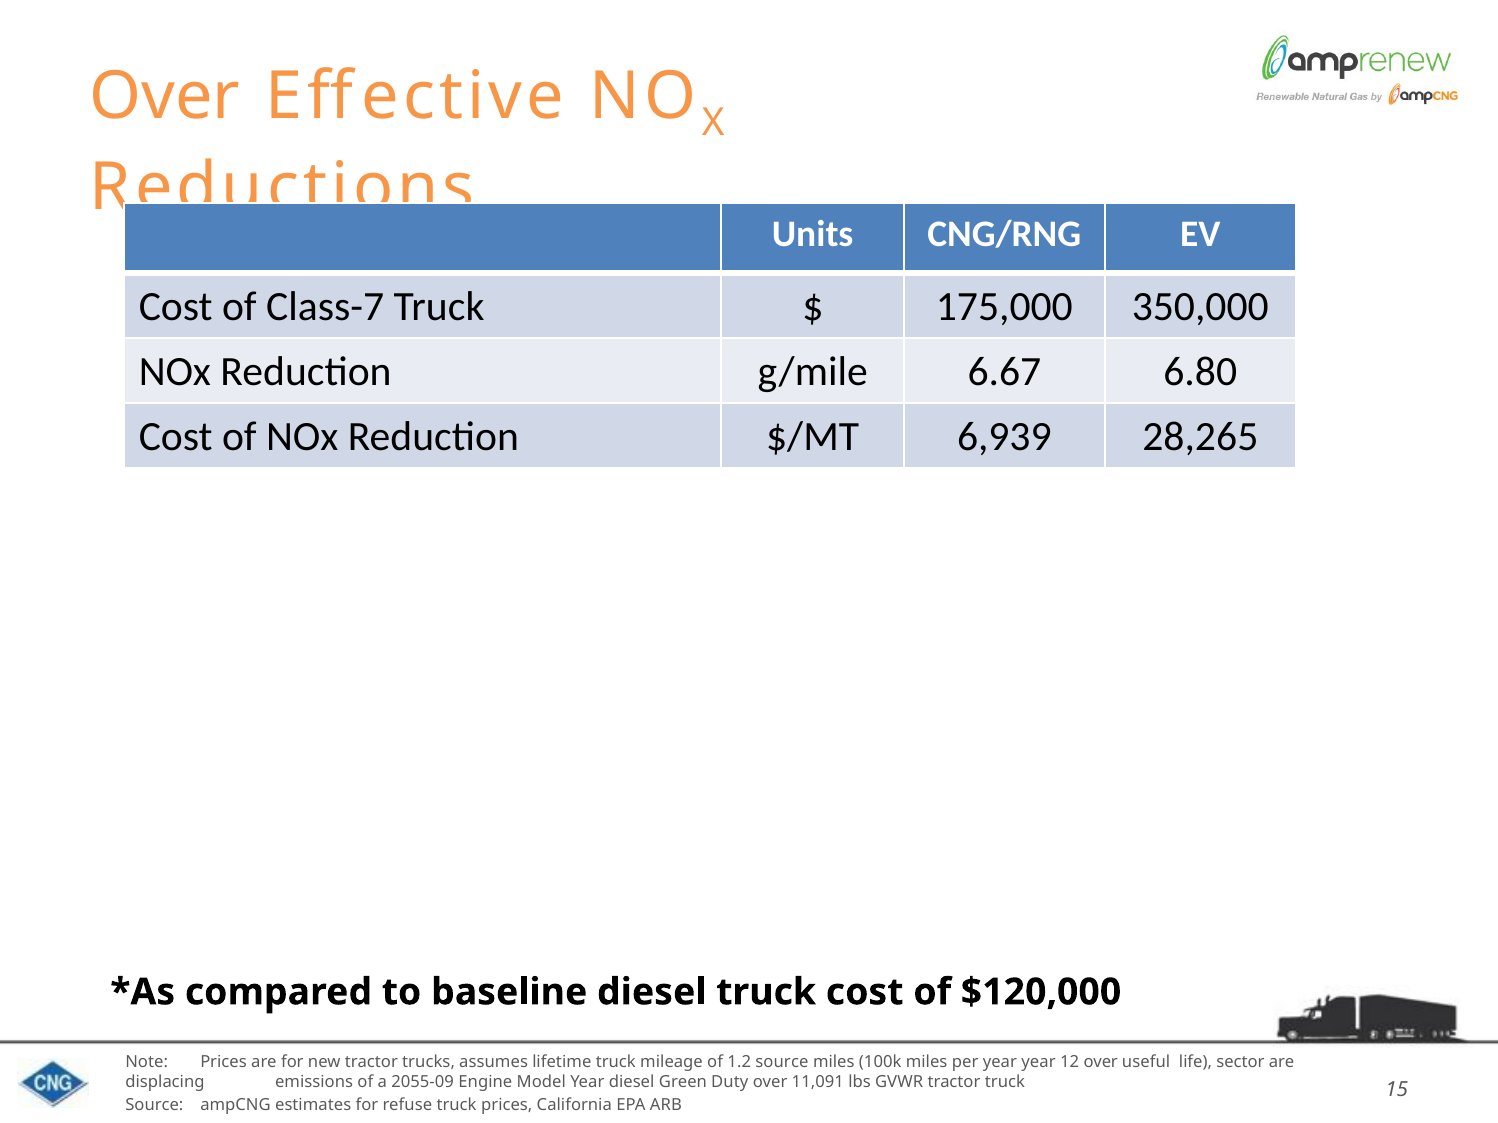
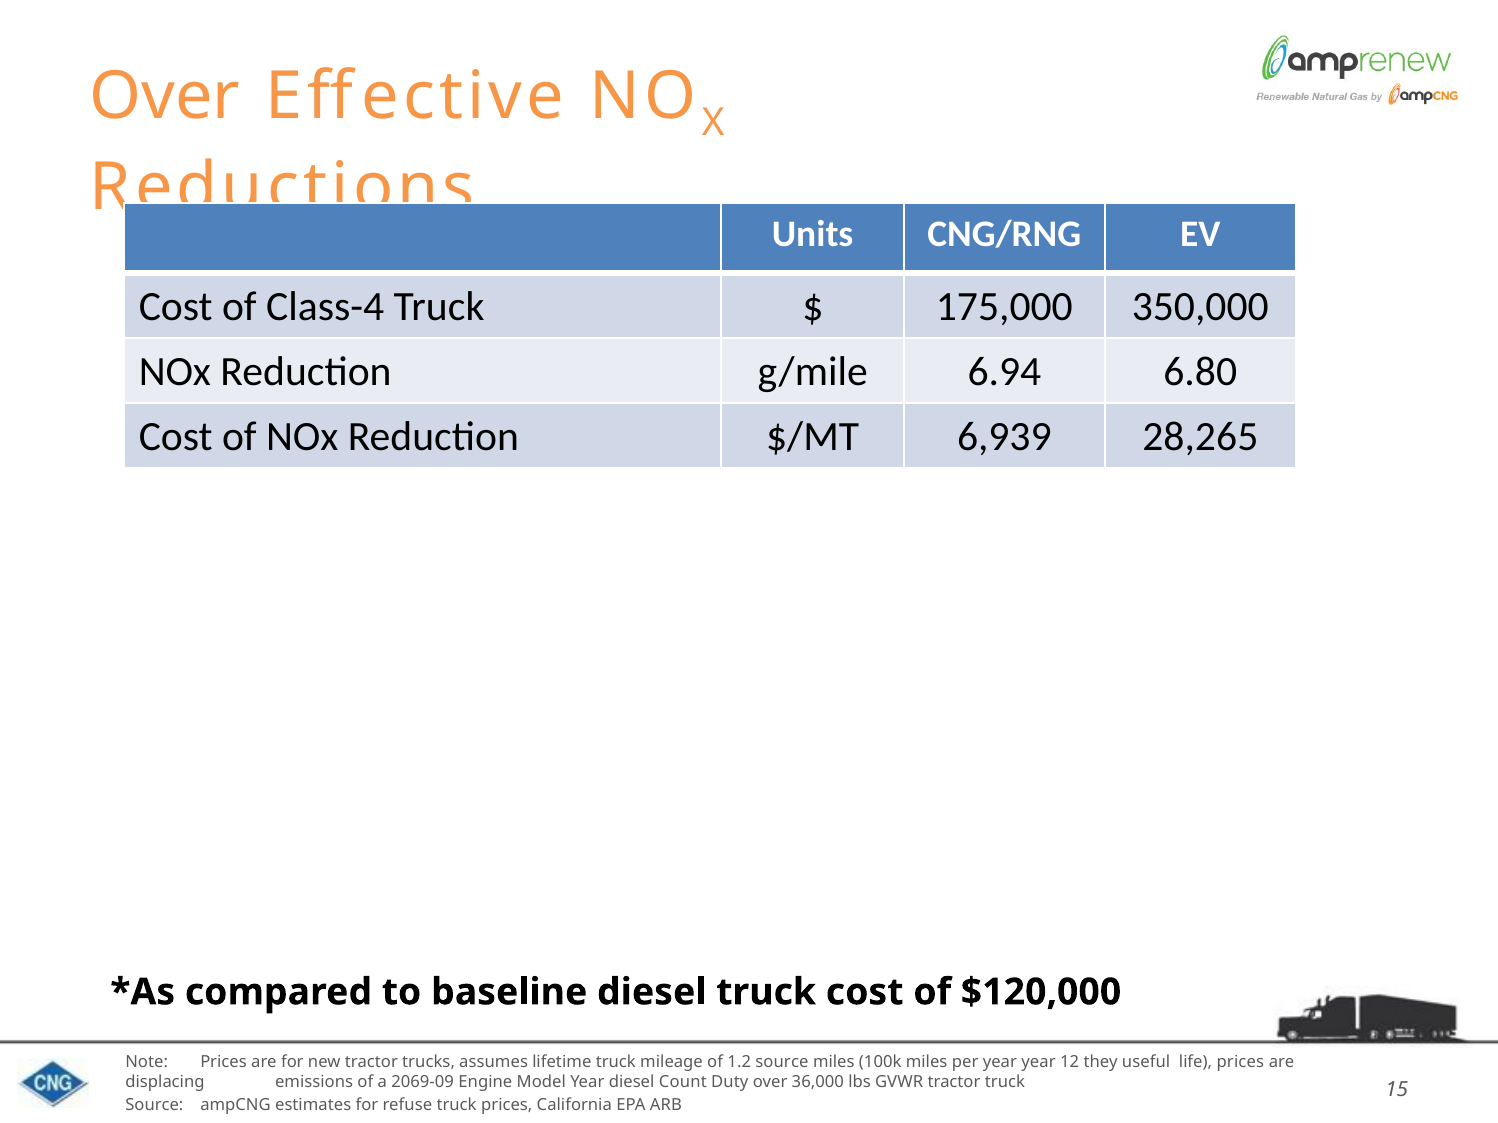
Class-7: Class-7 -> Class-4
6.67: 6.67 -> 6.94
12 over: over -> they
life sector: sector -> prices
2055-09: 2055-09 -> 2069-09
Green: Green -> Count
11,091: 11,091 -> 36,000
